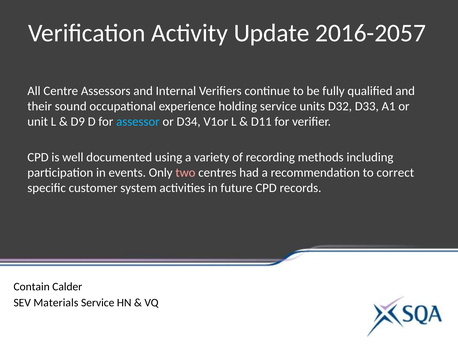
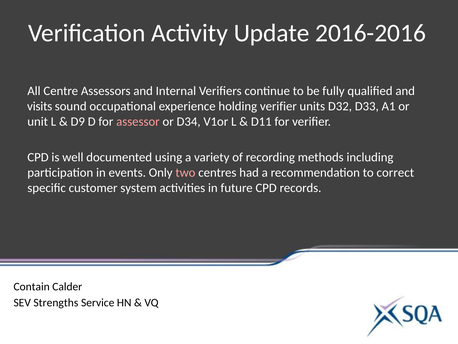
2016-2057: 2016-2057 -> 2016-2016
their: their -> visits
holding service: service -> verifier
assessor colour: light blue -> pink
Materials: Materials -> Strengths
